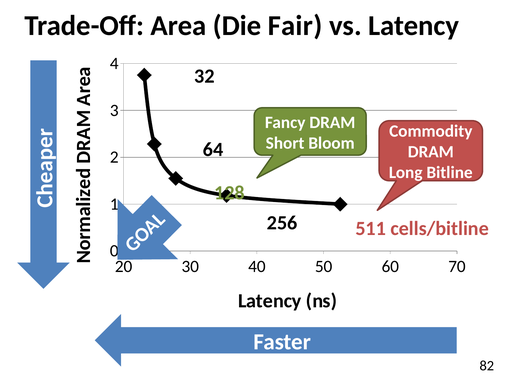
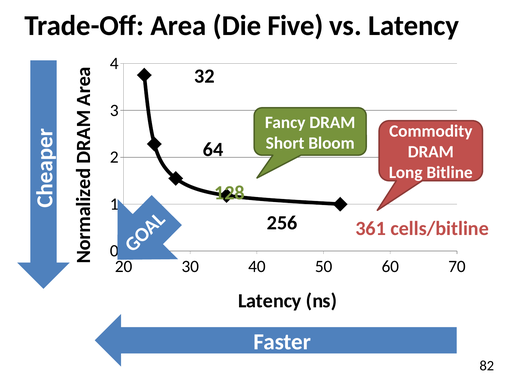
Fair: Fair -> Five
511: 511 -> 361
